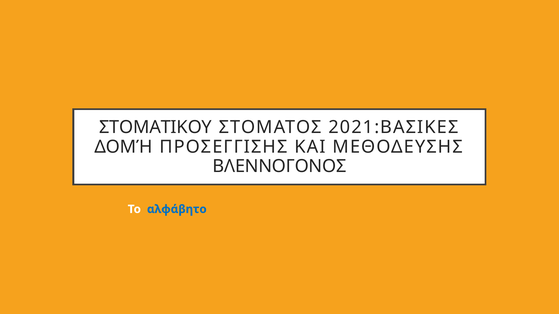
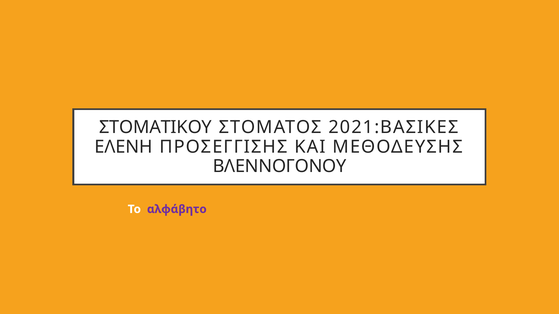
ΔΟΜΉ: ΔΟΜΉ -> ΕΛΕΝΗ
ΒΛΕΝΝΟΓΟΝΟΣ: ΒΛΕΝΝΟΓΟΝΟΣ -> ΒΛΕΝΝΟΓΟΝΟΥ
αλφάβητο colour: blue -> purple
